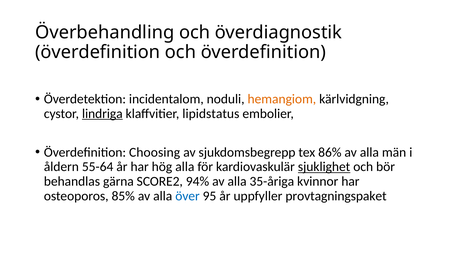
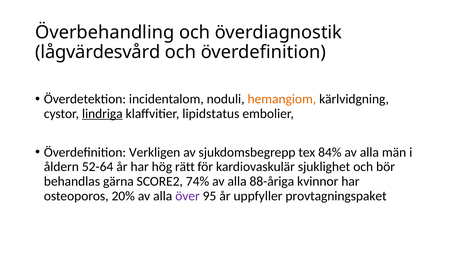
överdefinition at (98, 52): överdefinition -> lågvärdesvård
Choosing: Choosing -> Verkligen
86%: 86% -> 84%
55-64: 55-64 -> 52-64
hög alla: alla -> rätt
sjuklighet underline: present -> none
94%: 94% -> 74%
35-åriga: 35-åriga -> 88-åriga
85%: 85% -> 20%
över colour: blue -> purple
